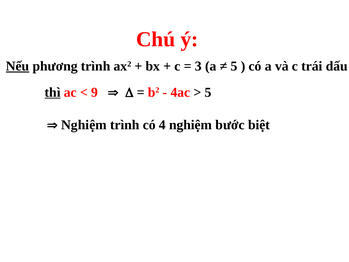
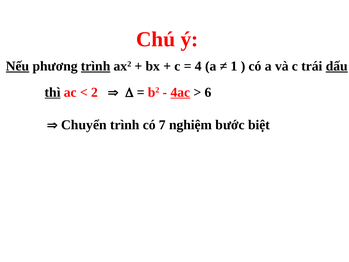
trình at (96, 66) underline: none -> present
3: 3 -> 4
5 at (234, 66): 5 -> 1
dấu underline: none -> present
9: 9 -> 2
4ac underline: none -> present
5 at (208, 92): 5 -> 6
Nghiệm at (84, 125): Nghiệm -> Chuyển
4: 4 -> 7
